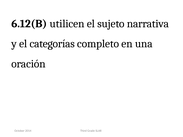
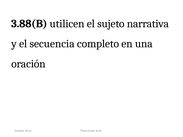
6.12(B: 6.12(B -> 3.88(B
categorías: categorías -> secuencia
